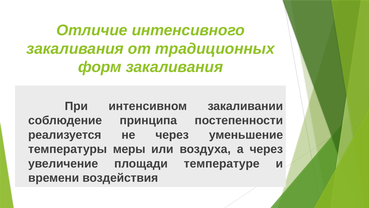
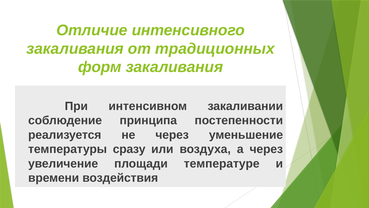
меры: меры -> сразу
